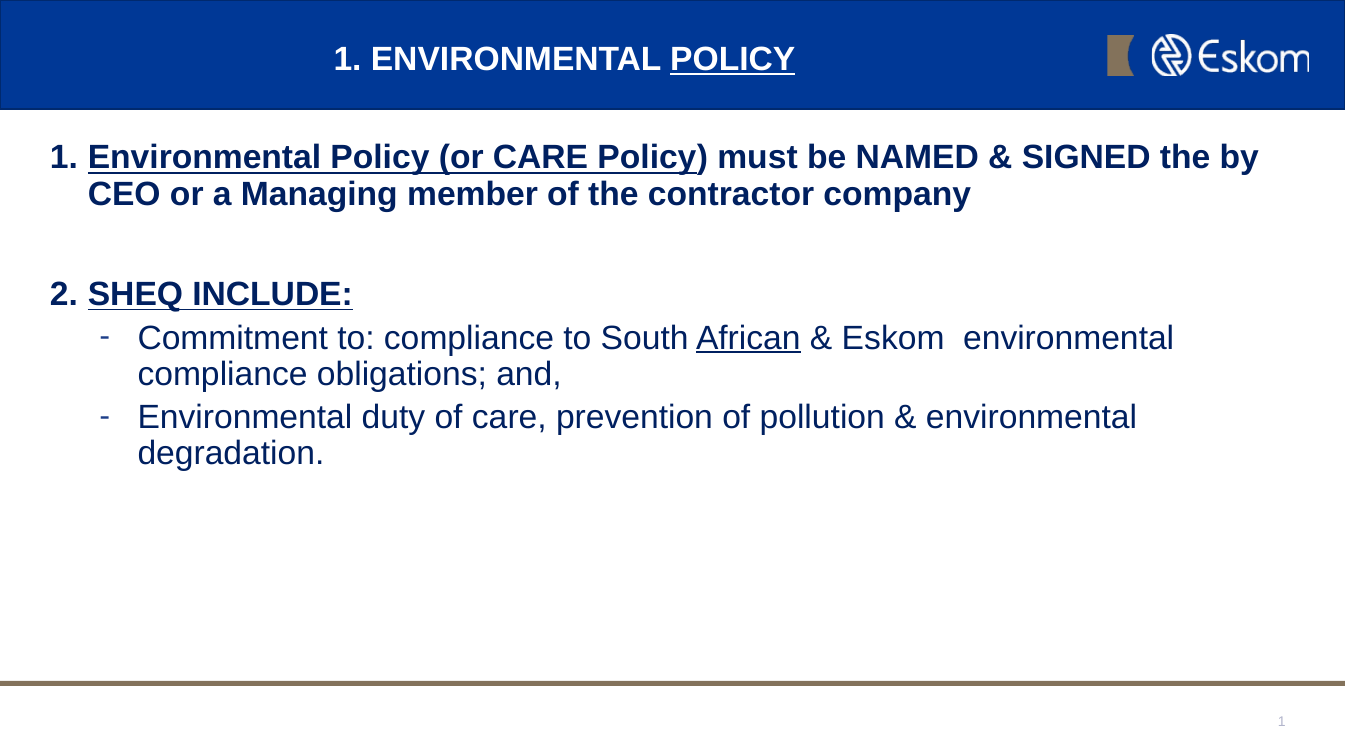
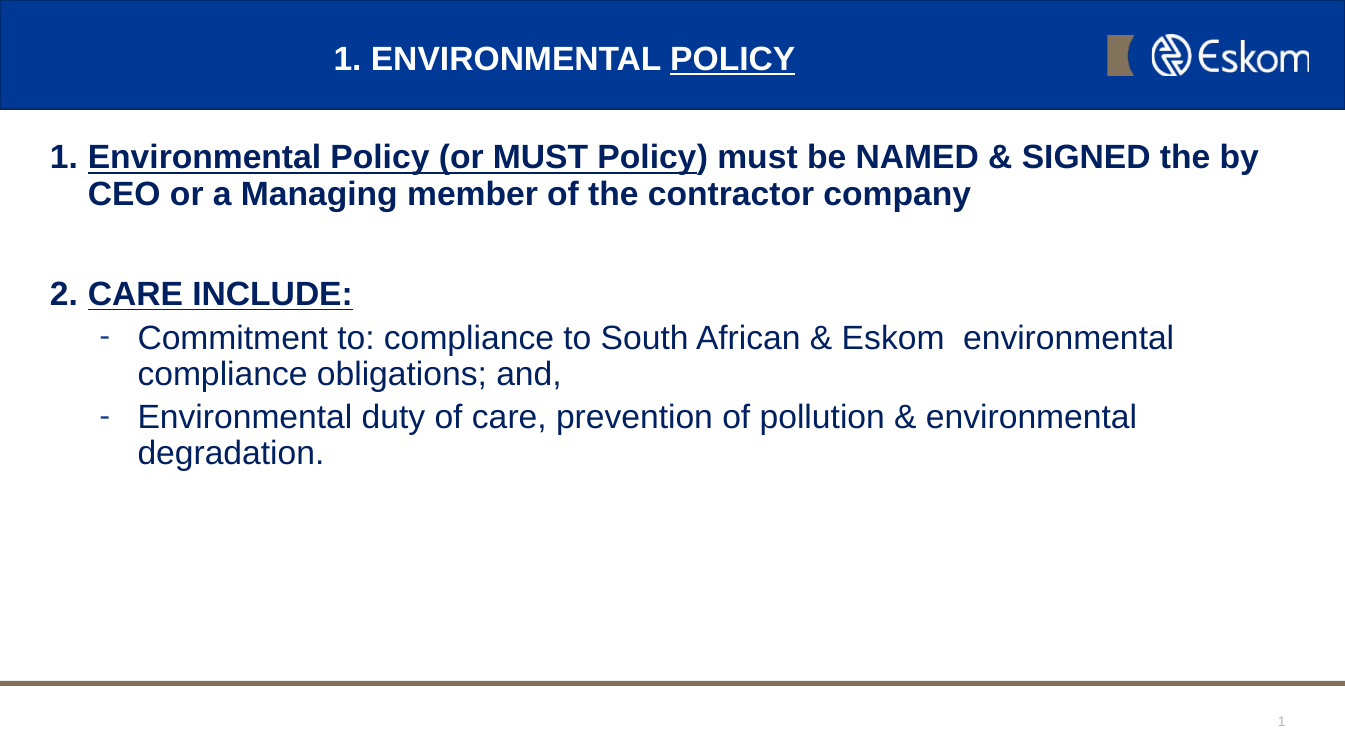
or CARE: CARE -> MUST
SHEQ at (135, 295): SHEQ -> CARE
African underline: present -> none
